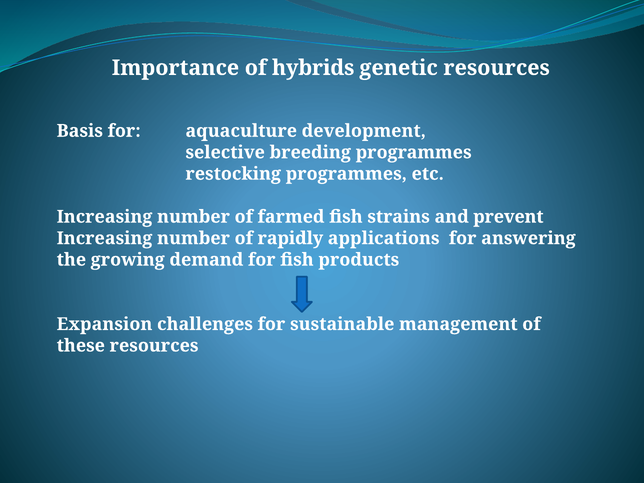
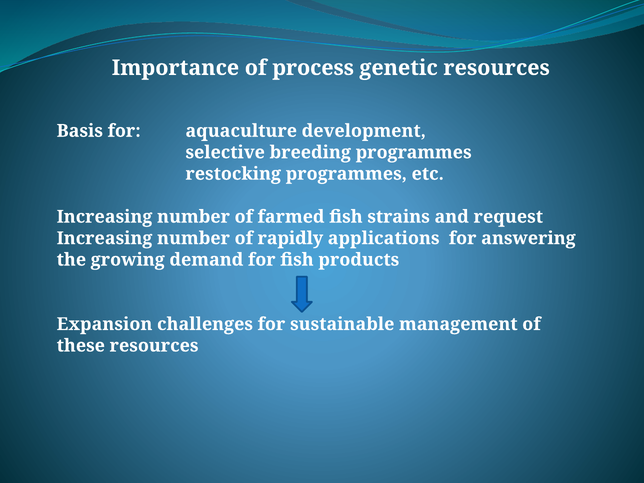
hybrids: hybrids -> process
prevent: prevent -> request
